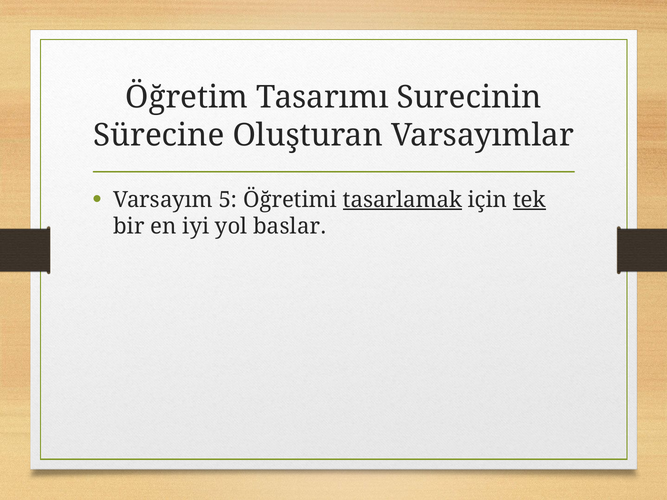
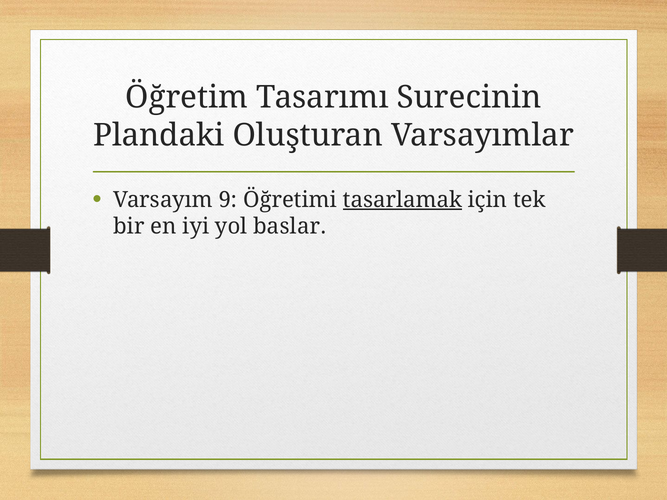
Sürecine: Sürecine -> Plandaki
5: 5 -> 9
tek underline: present -> none
